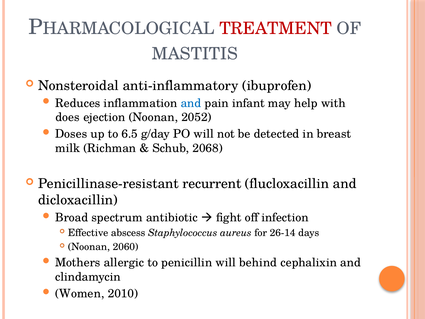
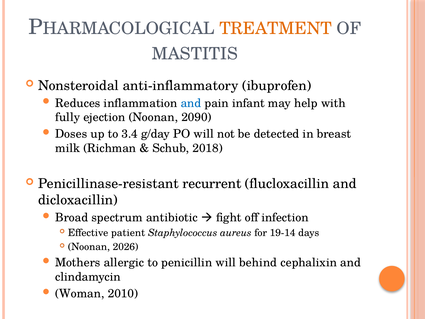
TREATMENT colour: red -> orange
does: does -> fully
2052: 2052 -> 2090
6.5: 6.5 -> 3.4
2068: 2068 -> 2018
abscess: abscess -> patient
26-14: 26-14 -> 19-14
2060: 2060 -> 2026
Women: Women -> Woman
